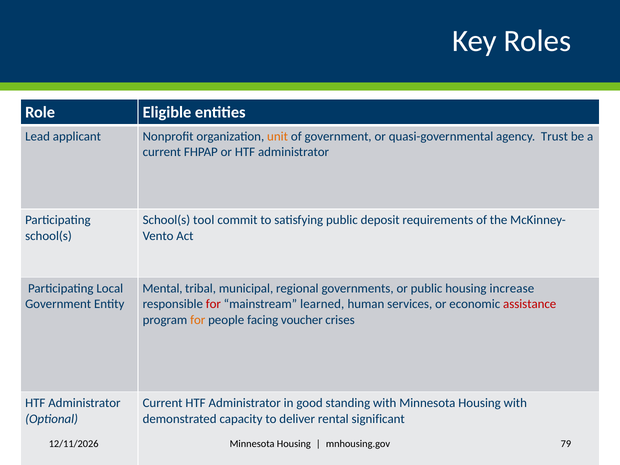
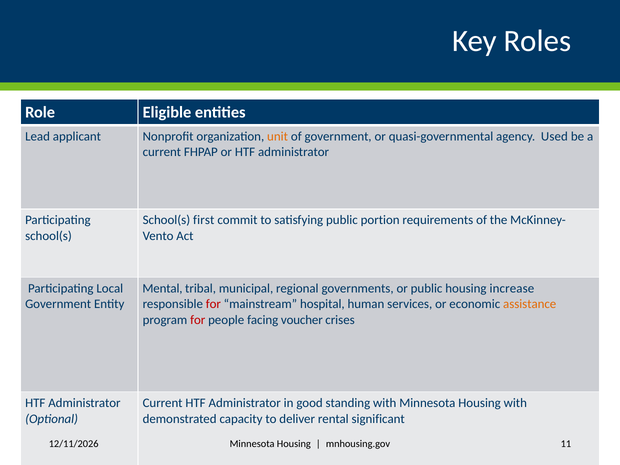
Trust: Trust -> Used
tool: tool -> first
deposit: deposit -> portion
learned: learned -> hospital
assistance colour: red -> orange
for at (198, 320) colour: orange -> red
79: 79 -> 11
